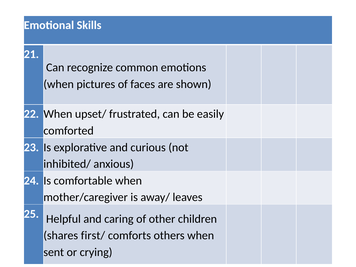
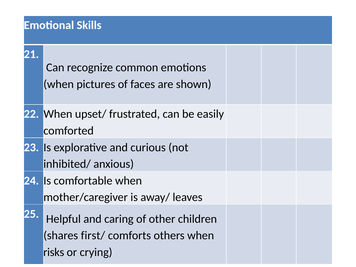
sent: sent -> risks
